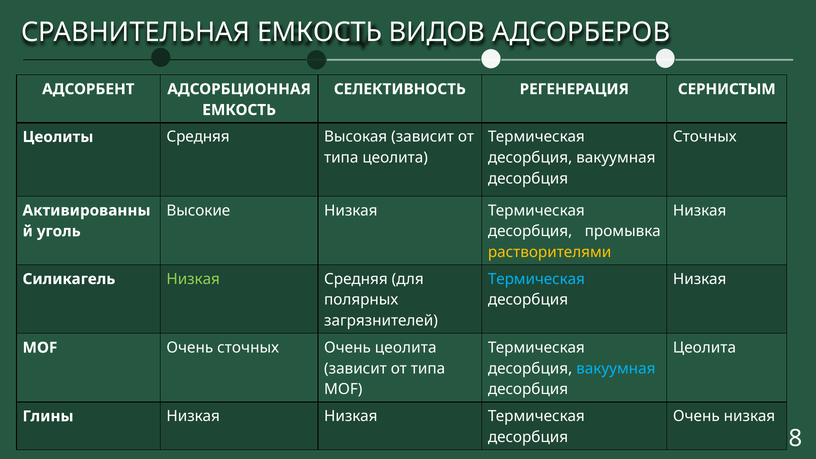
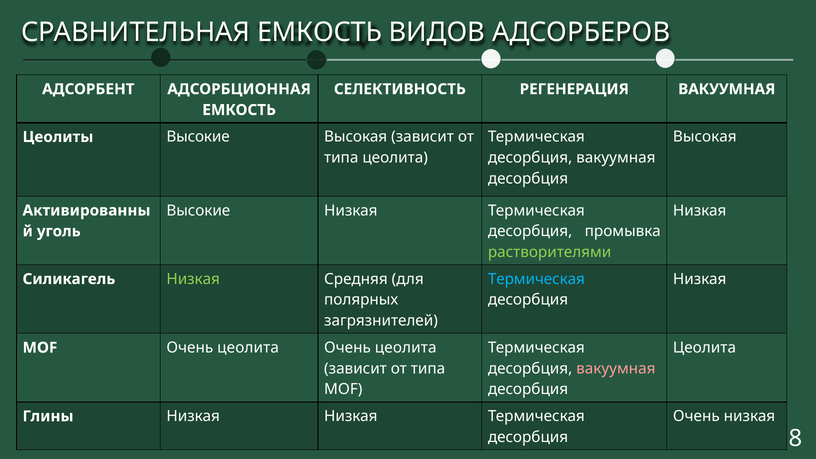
РЕГЕНЕРАЦИЯ СЕРНИСТЫМ: СЕРНИСТЫМ -> ВАКУУМНАЯ
Сточных at (705, 137): Сточных -> Высокая
Цеолиты Средняя: Средняя -> Высокие
растворителями colour: yellow -> light green
MOF Очень сточных: сточных -> цеолита
вакуумная at (616, 368) colour: light blue -> pink
